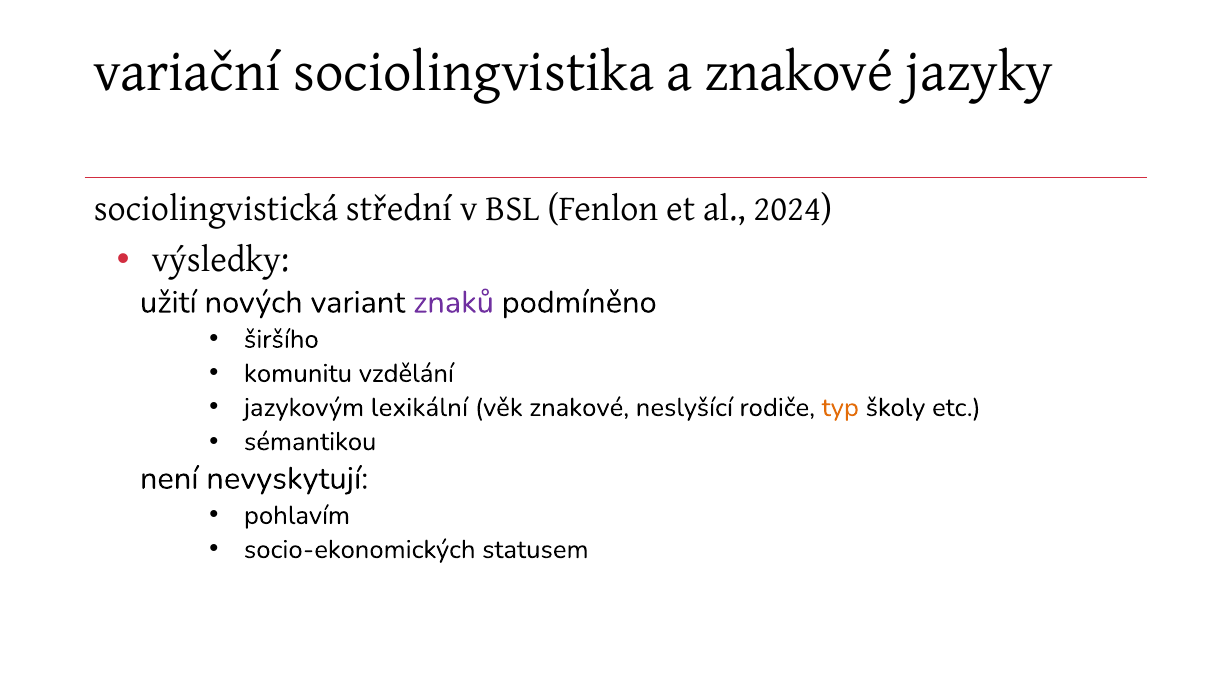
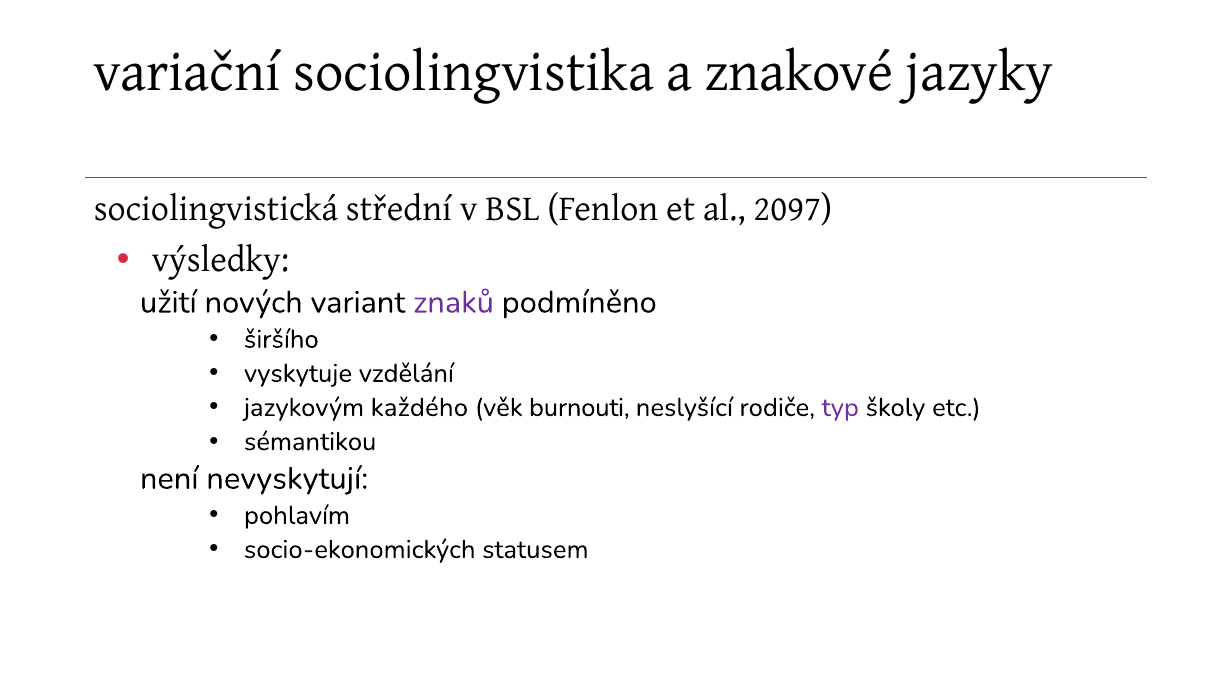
2024: 2024 -> 2097
komunitu: komunitu -> vyskytuje
lexikální: lexikální -> každého
věk znakové: znakové -> burnouti
typ colour: orange -> purple
